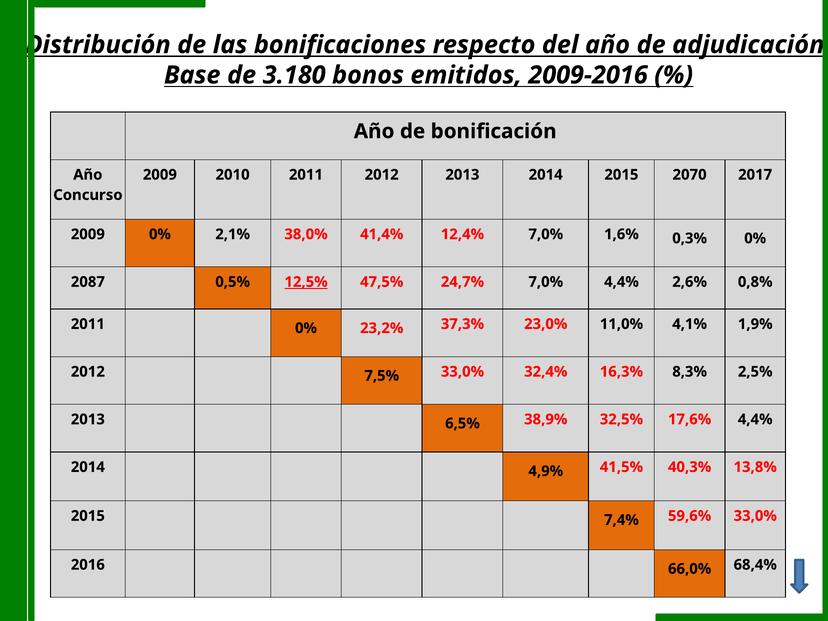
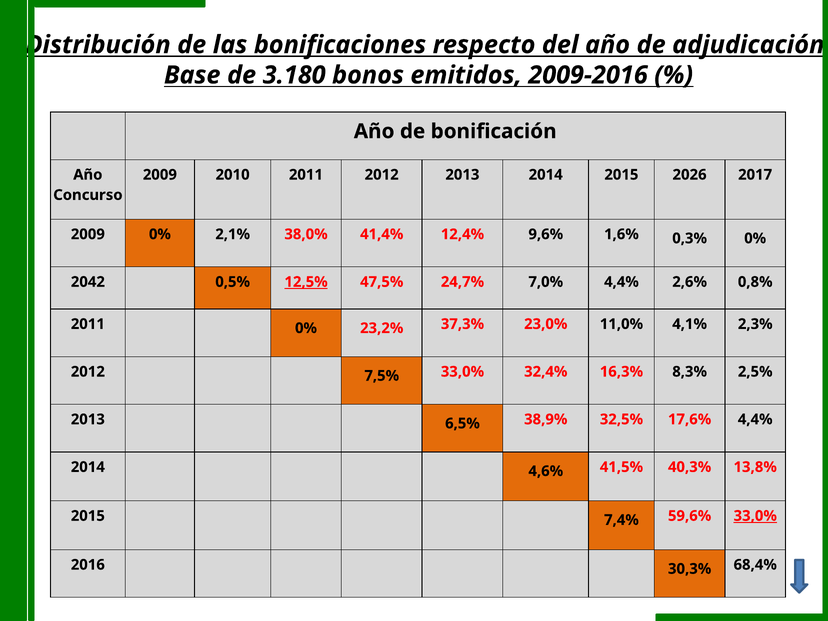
2070: 2070 -> 2026
12,4% 7,0%: 7,0% -> 9,6%
2087: 2087 -> 2042
1,9%: 1,9% -> 2,3%
4,9%: 4,9% -> 4,6%
33,0% at (755, 516) underline: none -> present
66,0%: 66,0% -> 30,3%
